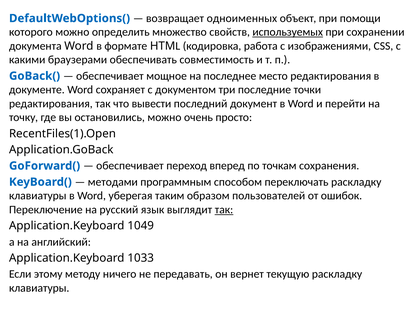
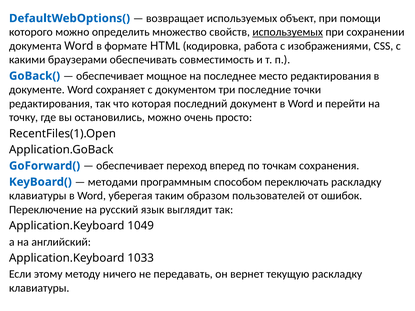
возвращает одноименных: одноименных -> используемых
вывести: вывести -> которая
так at (224, 210) underline: present -> none
